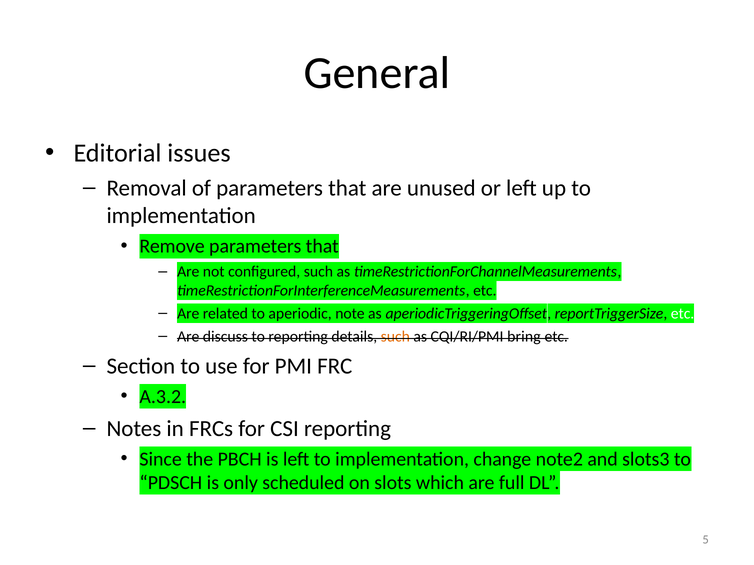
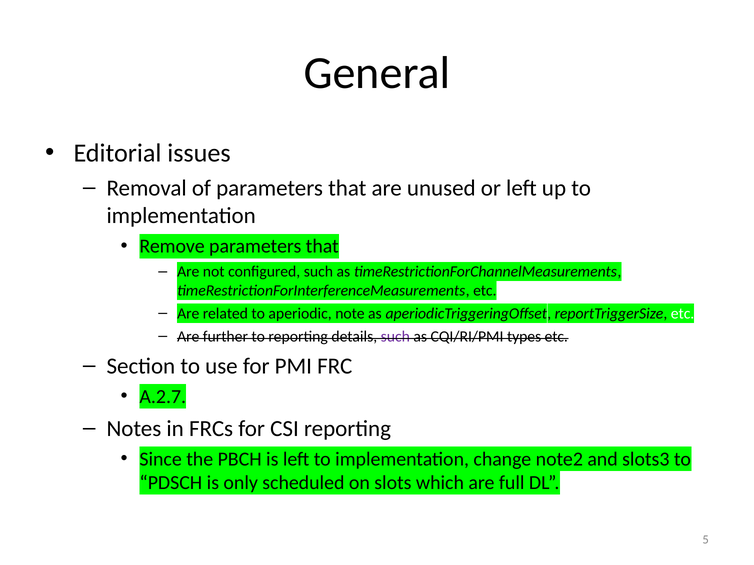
discuss: discuss -> further
such at (395, 337) colour: orange -> purple
bring: bring -> types
A.3.2: A.3.2 -> A.2.7
